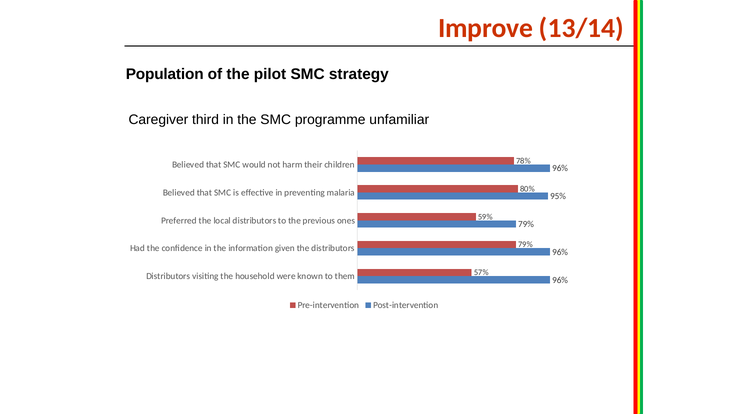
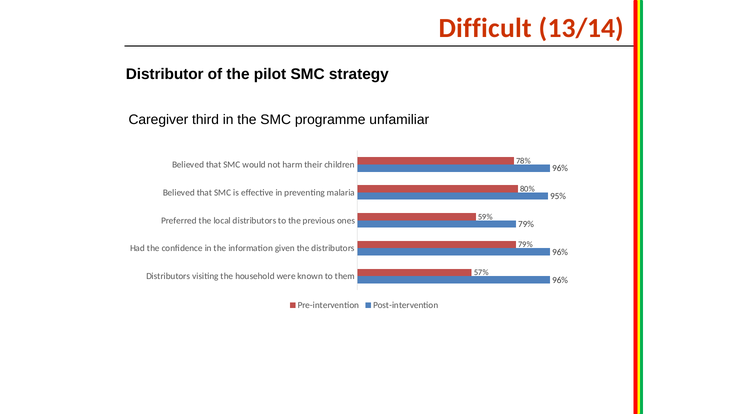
Improve: Improve -> Difficult
Population: Population -> Distributor
